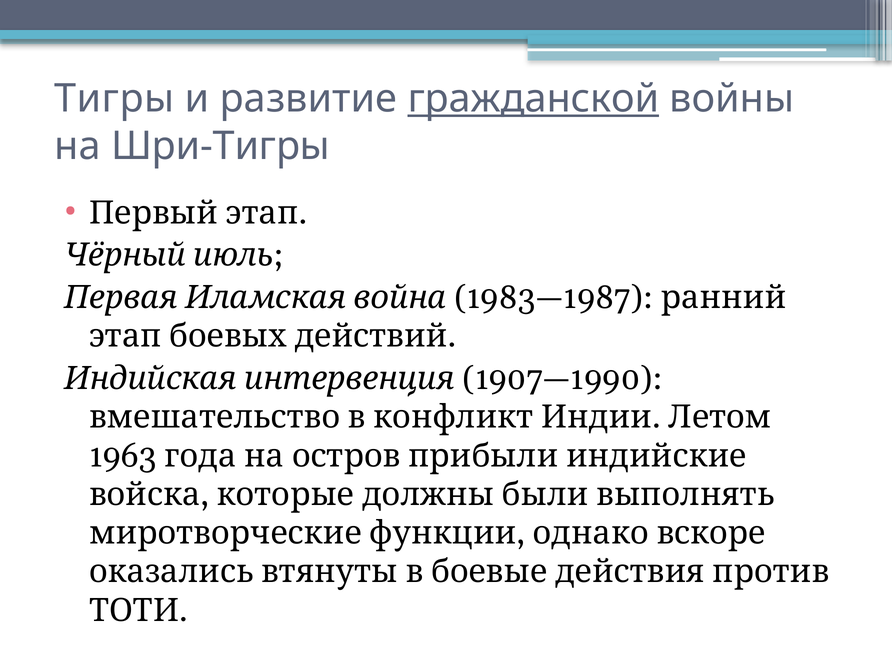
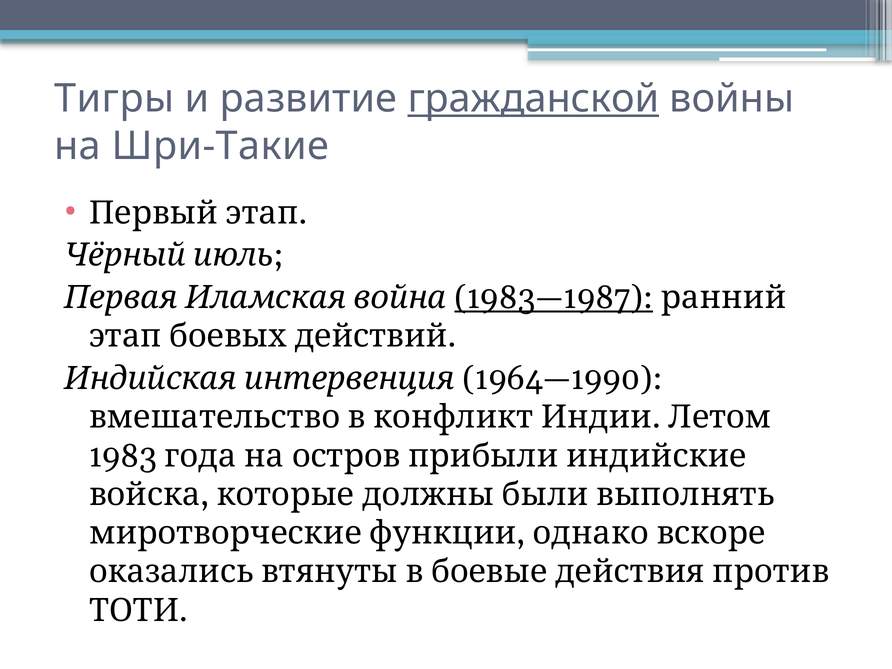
Шри-Тигры: Шри-Тигры -> Шри-Такие
1983—1987 underline: none -> present
1907—1990: 1907—1990 -> 1964—1990
1963: 1963 -> 1983
